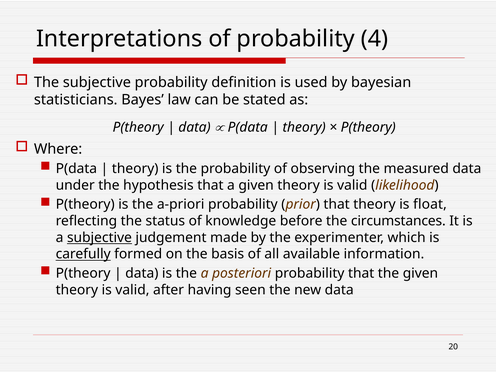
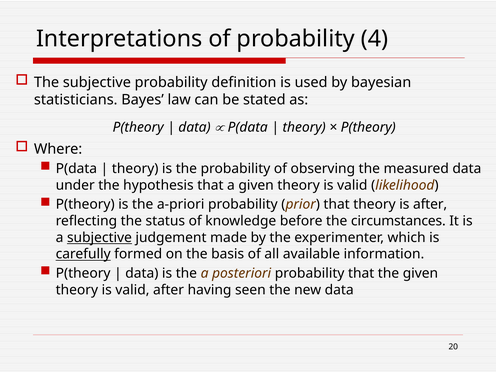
is float: float -> after
